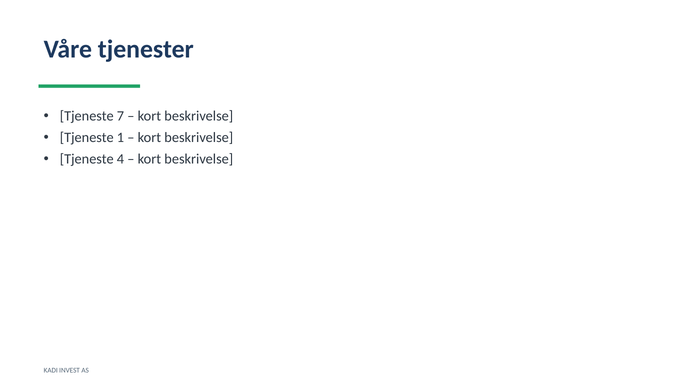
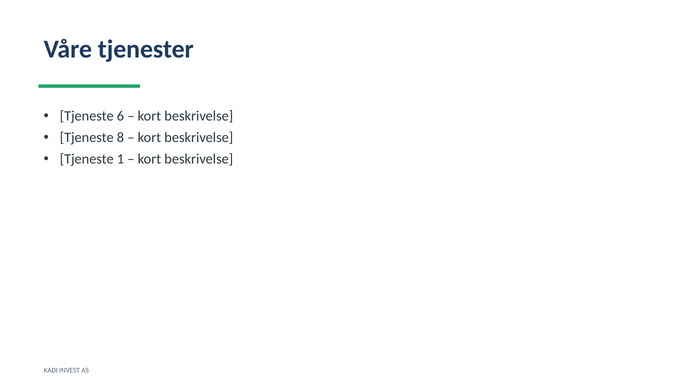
7: 7 -> 6
1: 1 -> 8
4: 4 -> 1
